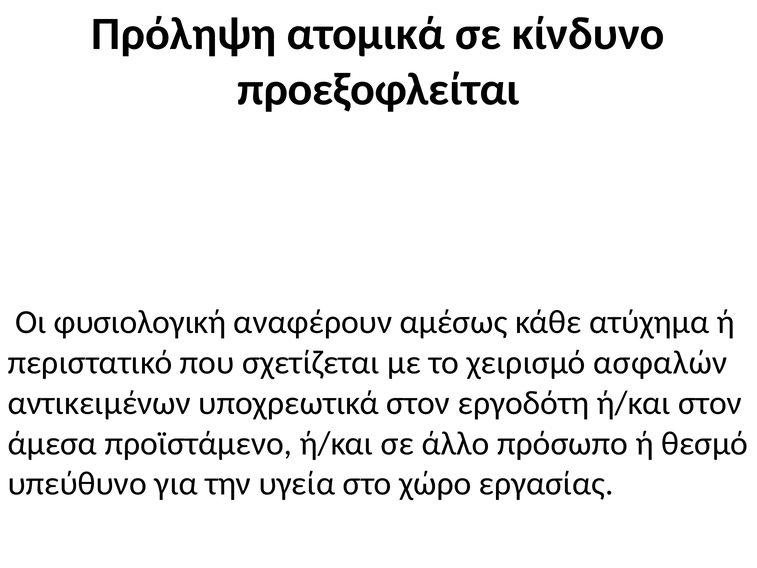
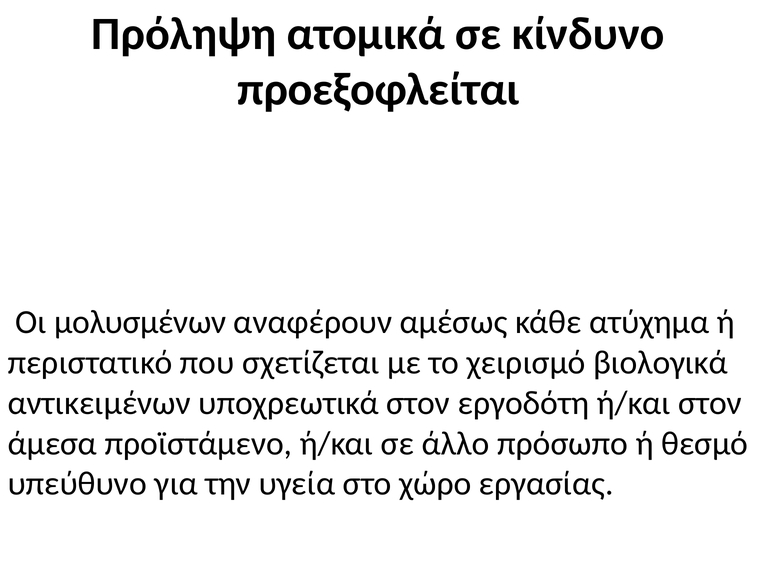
φυσιολογική: φυσιολογική -> μολυσμένων
ασφαλών: ασφαλών -> βιολογικά
